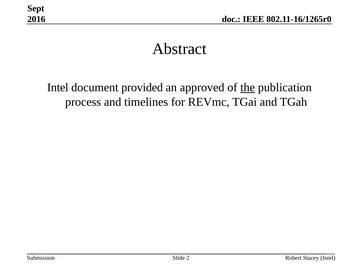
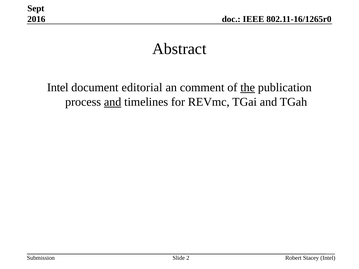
provided: provided -> editorial
approved: approved -> comment
and at (113, 102) underline: none -> present
